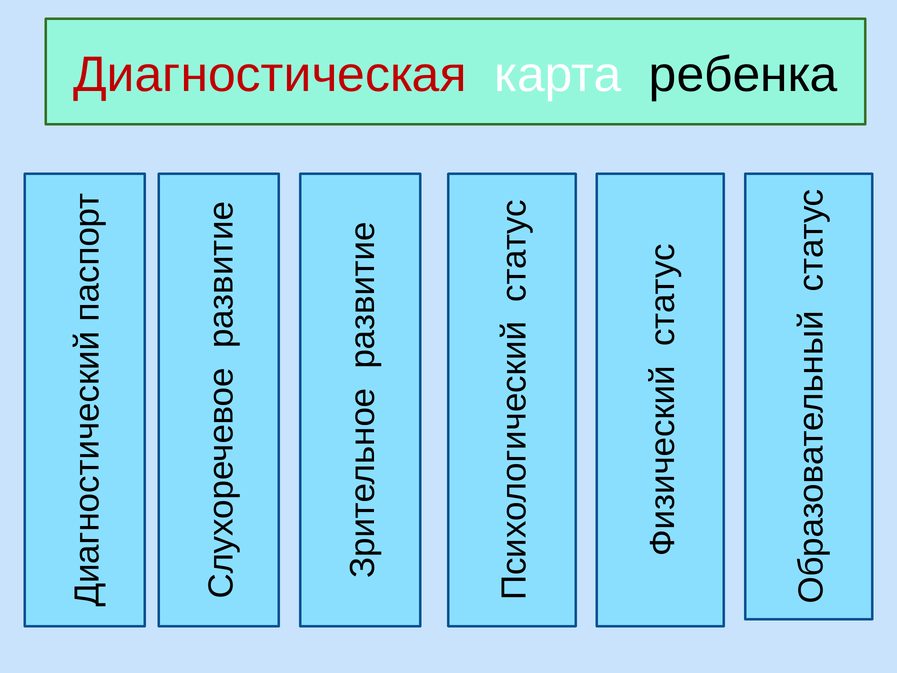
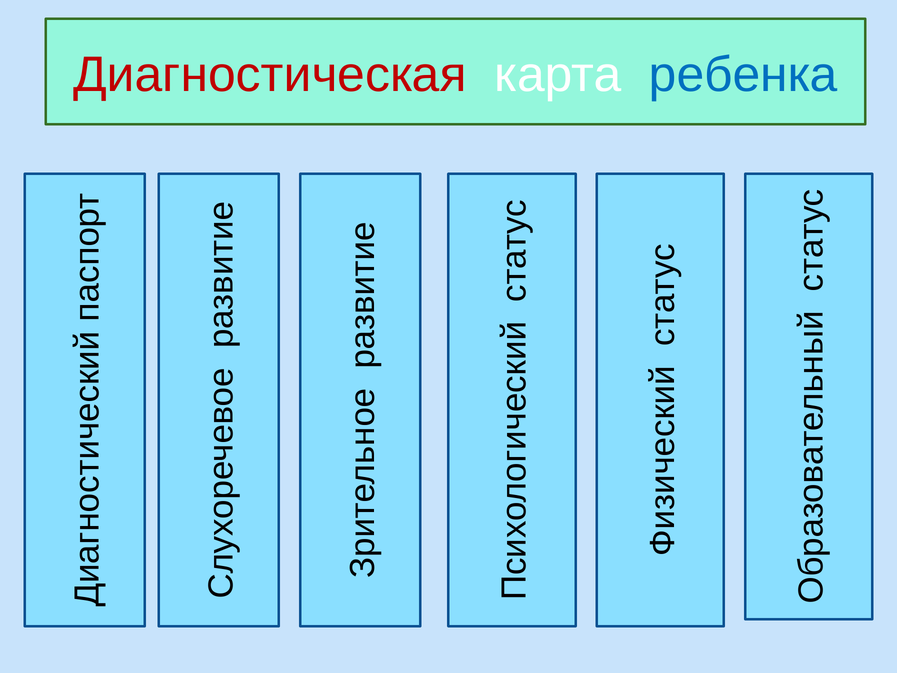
ребенка colour: black -> blue
